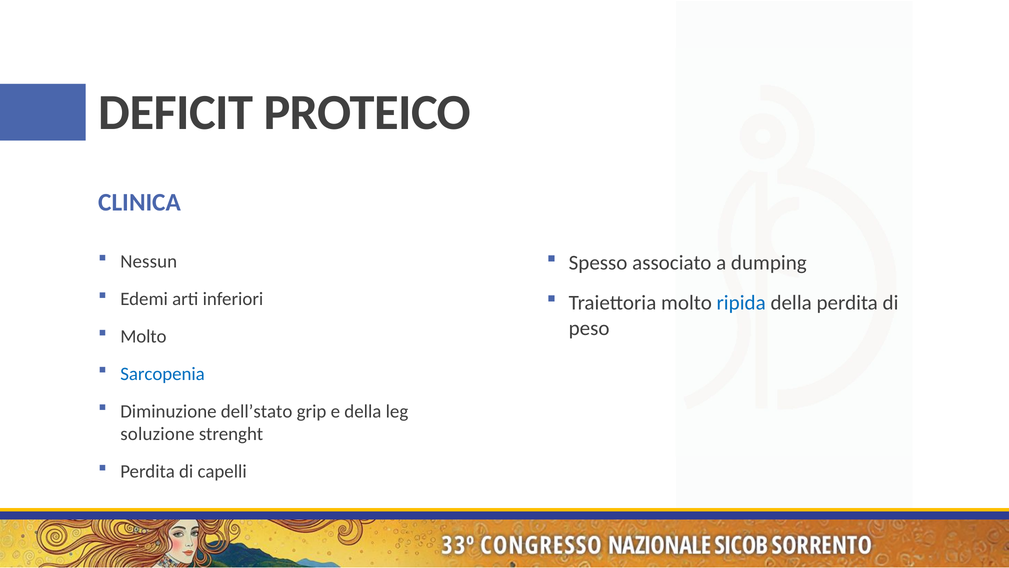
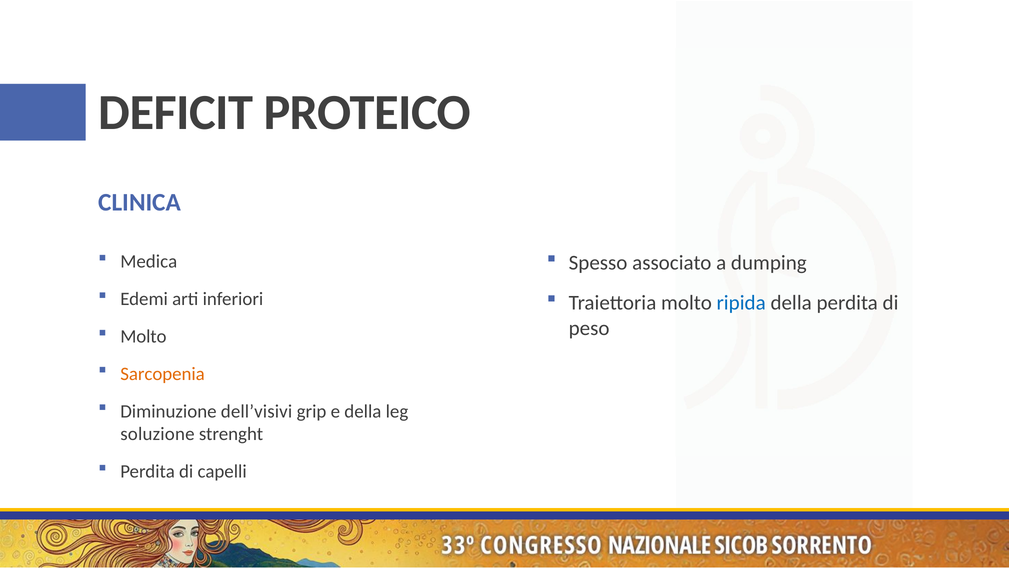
Nessun: Nessun -> Medica
Sarcopenia colour: blue -> orange
dell’stato: dell’stato -> dell’visivi
